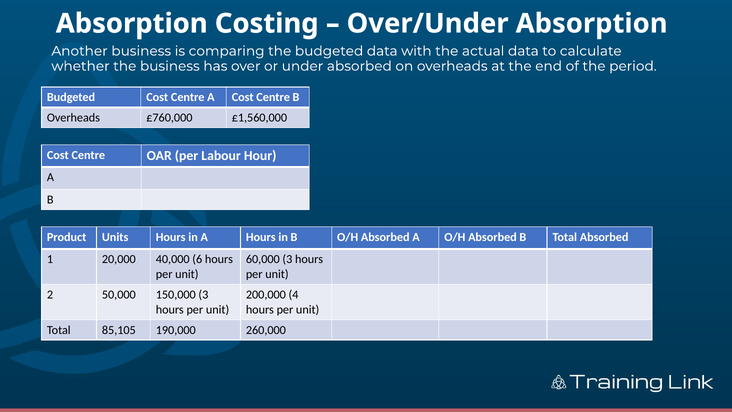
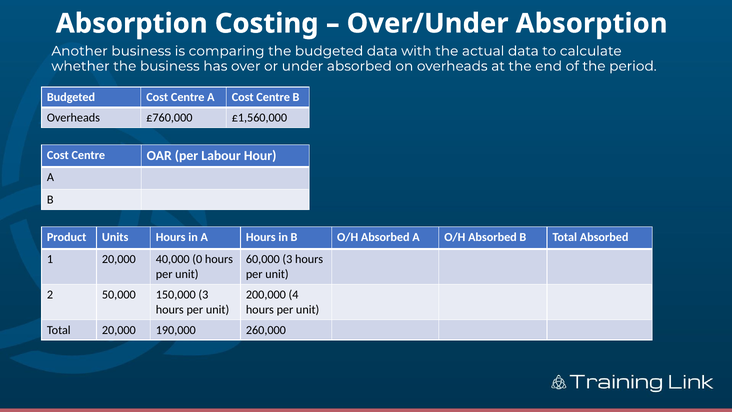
6: 6 -> 0
Total 85,105: 85,105 -> 20,000
